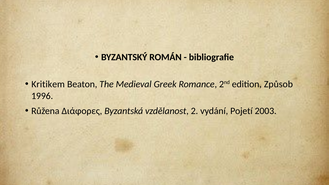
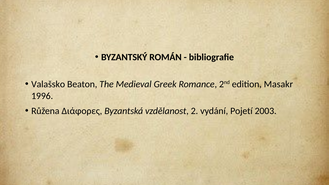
Kritikem: Kritikem -> Valašsko
Způsob: Způsob -> Masakr
